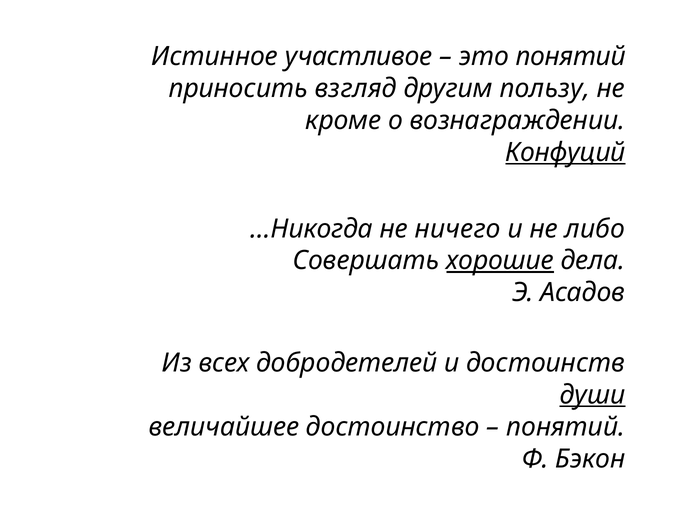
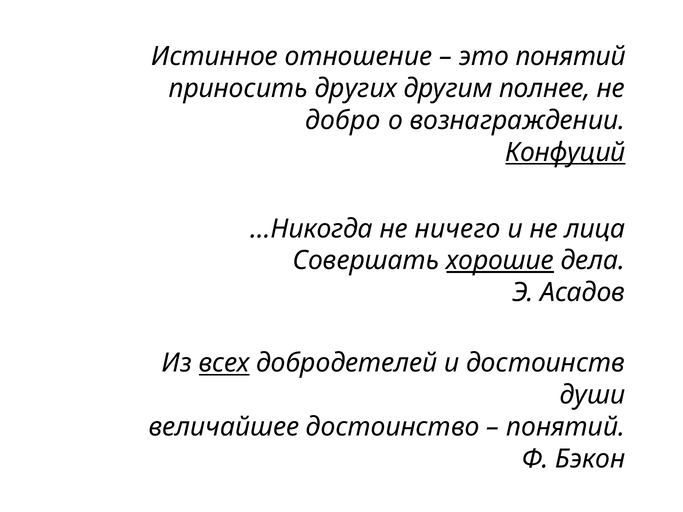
участливое: участливое -> отношение
взгляд: взгляд -> других
пользу: пользу -> полнее
кроме: кроме -> добро
либо: либо -> лица
всех underline: none -> present
души underline: present -> none
